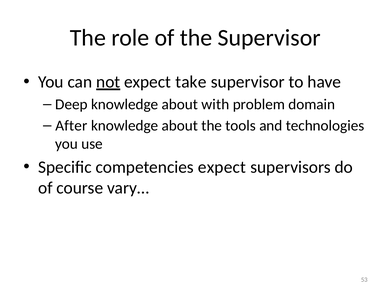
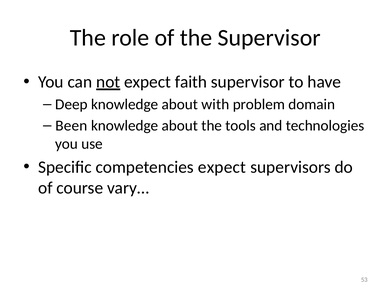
take: take -> faith
After: After -> Been
